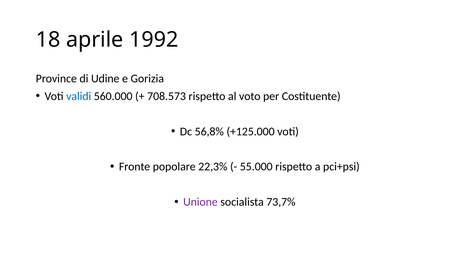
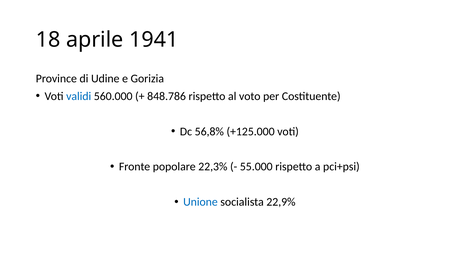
1992: 1992 -> 1941
708.573: 708.573 -> 848.786
Unione colour: purple -> blue
73,7%: 73,7% -> 22,9%
